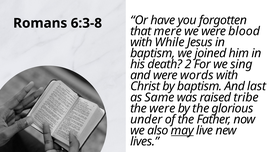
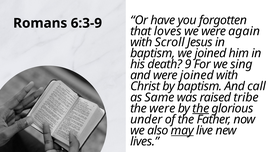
6:3-8: 6:3-8 -> 6:3-9
mere: mere -> loves
blood: blood -> again
While: While -> Scroll
2: 2 -> 9
were words: words -> joined
last: last -> call
the at (201, 108) underline: none -> present
